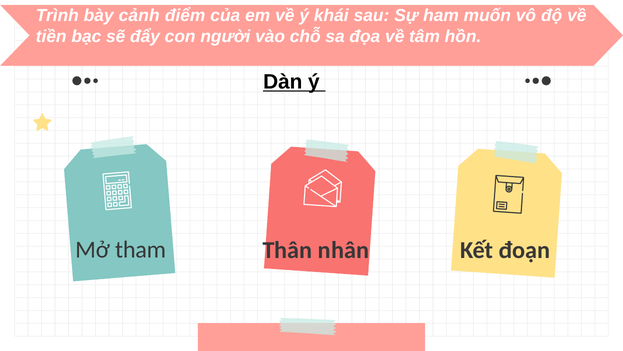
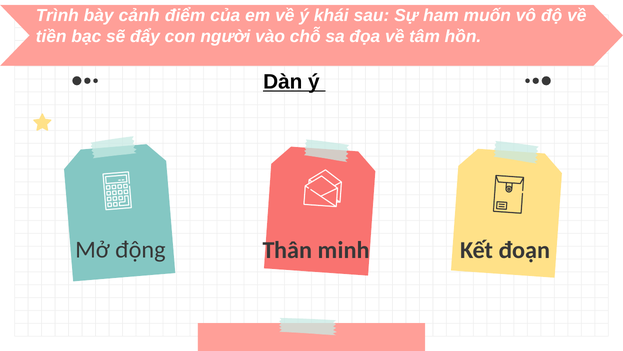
tham: tham -> động
nhân: nhân -> minh
